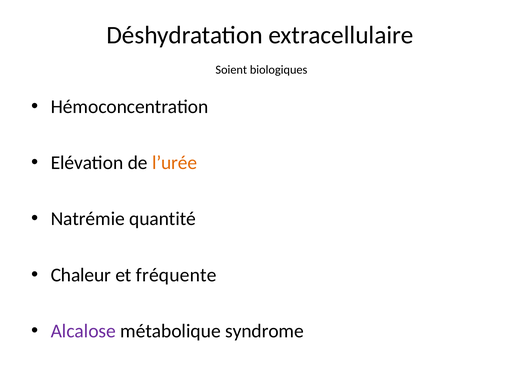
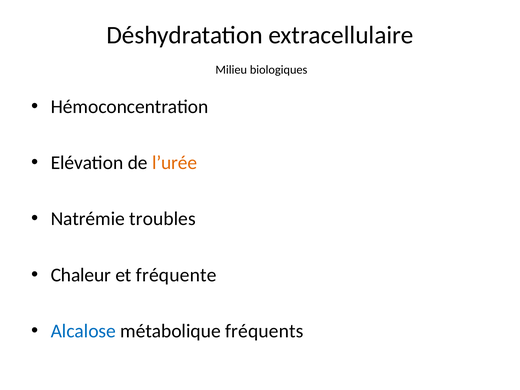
Soient: Soient -> Milieu
quantité: quantité -> troubles
Alcalose colour: purple -> blue
syndrome: syndrome -> fréquents
